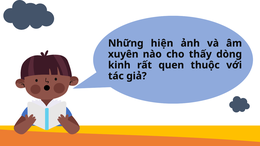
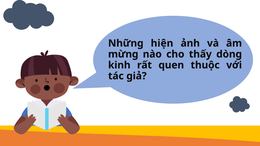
xuyên: xuyên -> mừng
